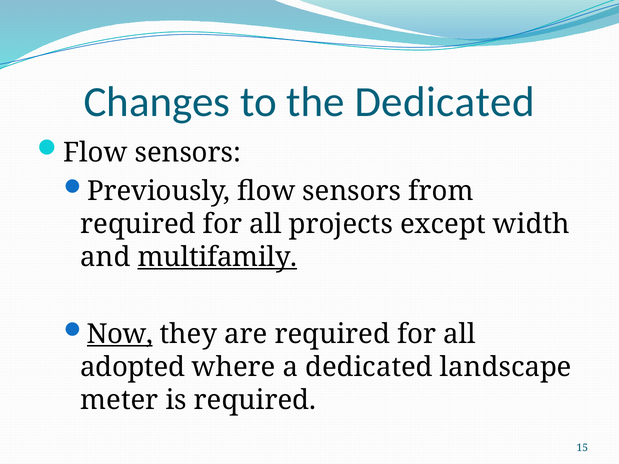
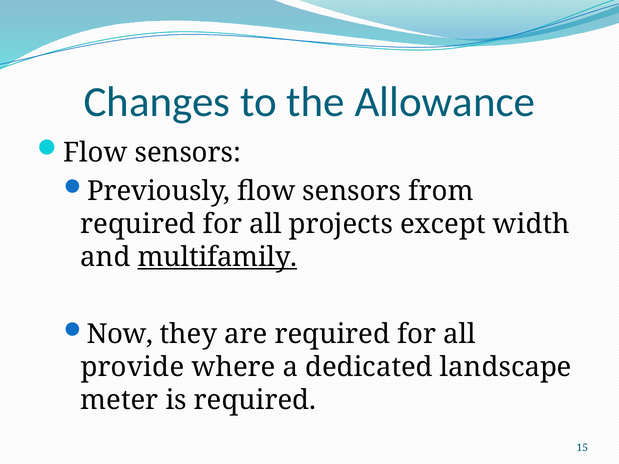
the Dedicated: Dedicated -> Allowance
Now underline: present -> none
adopted: adopted -> provide
